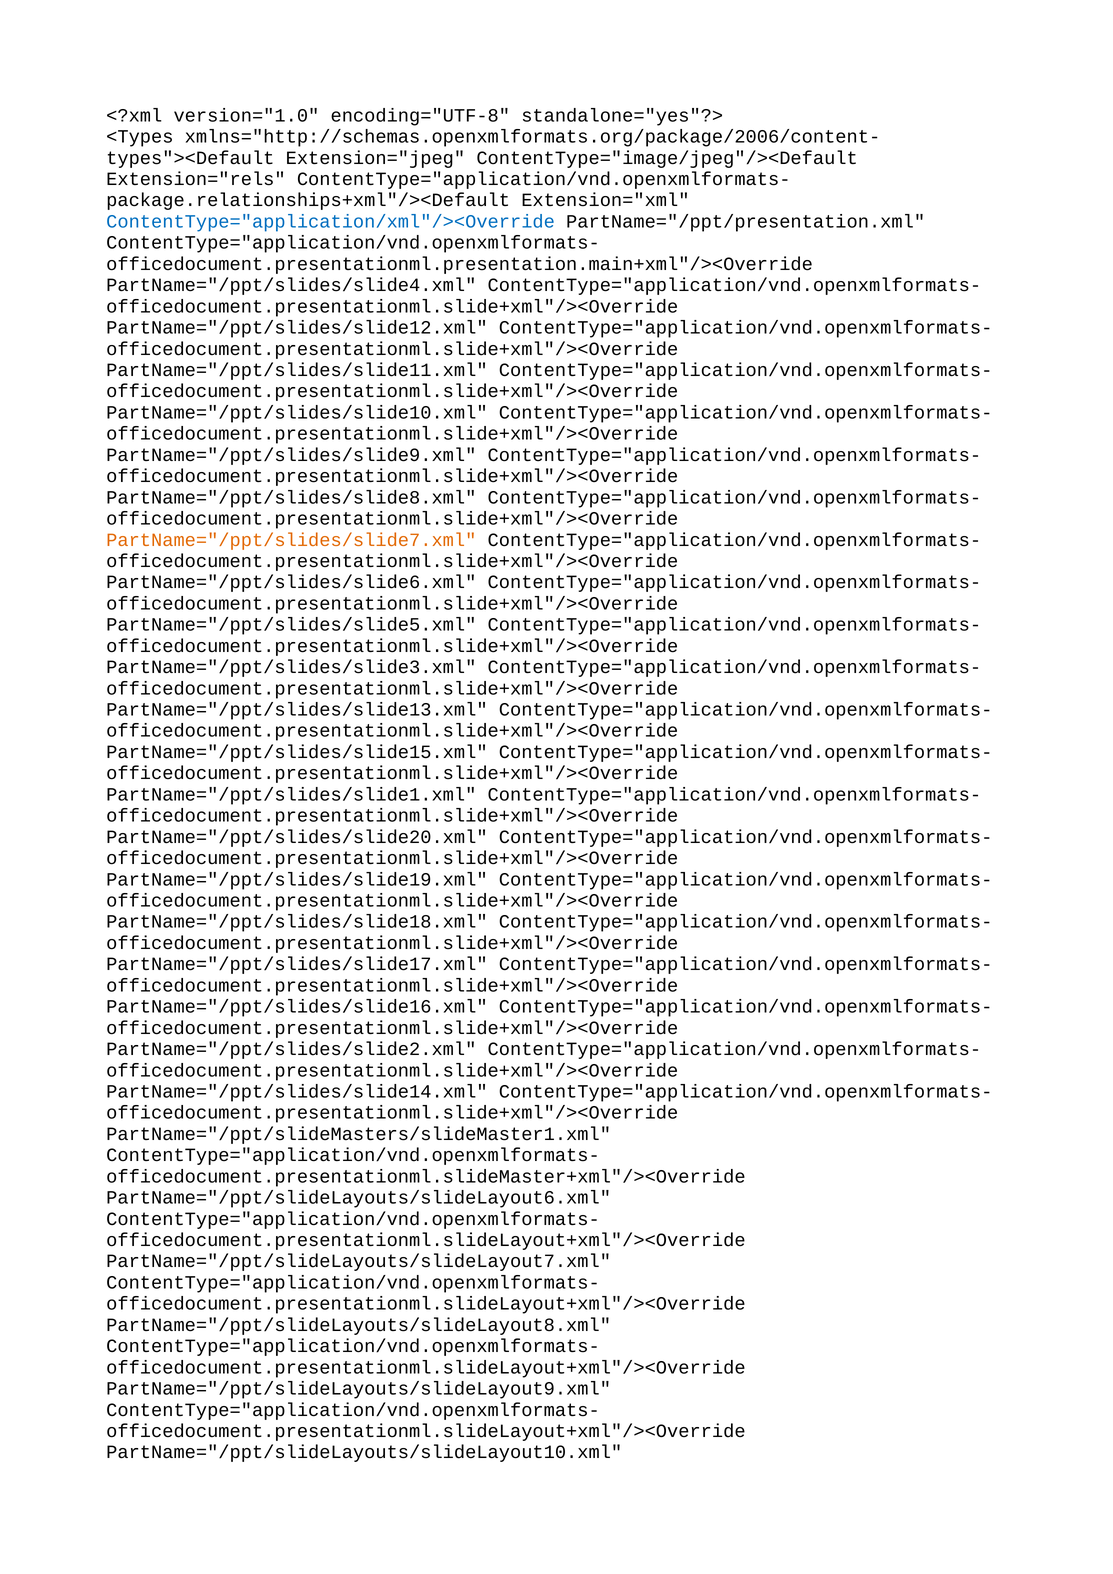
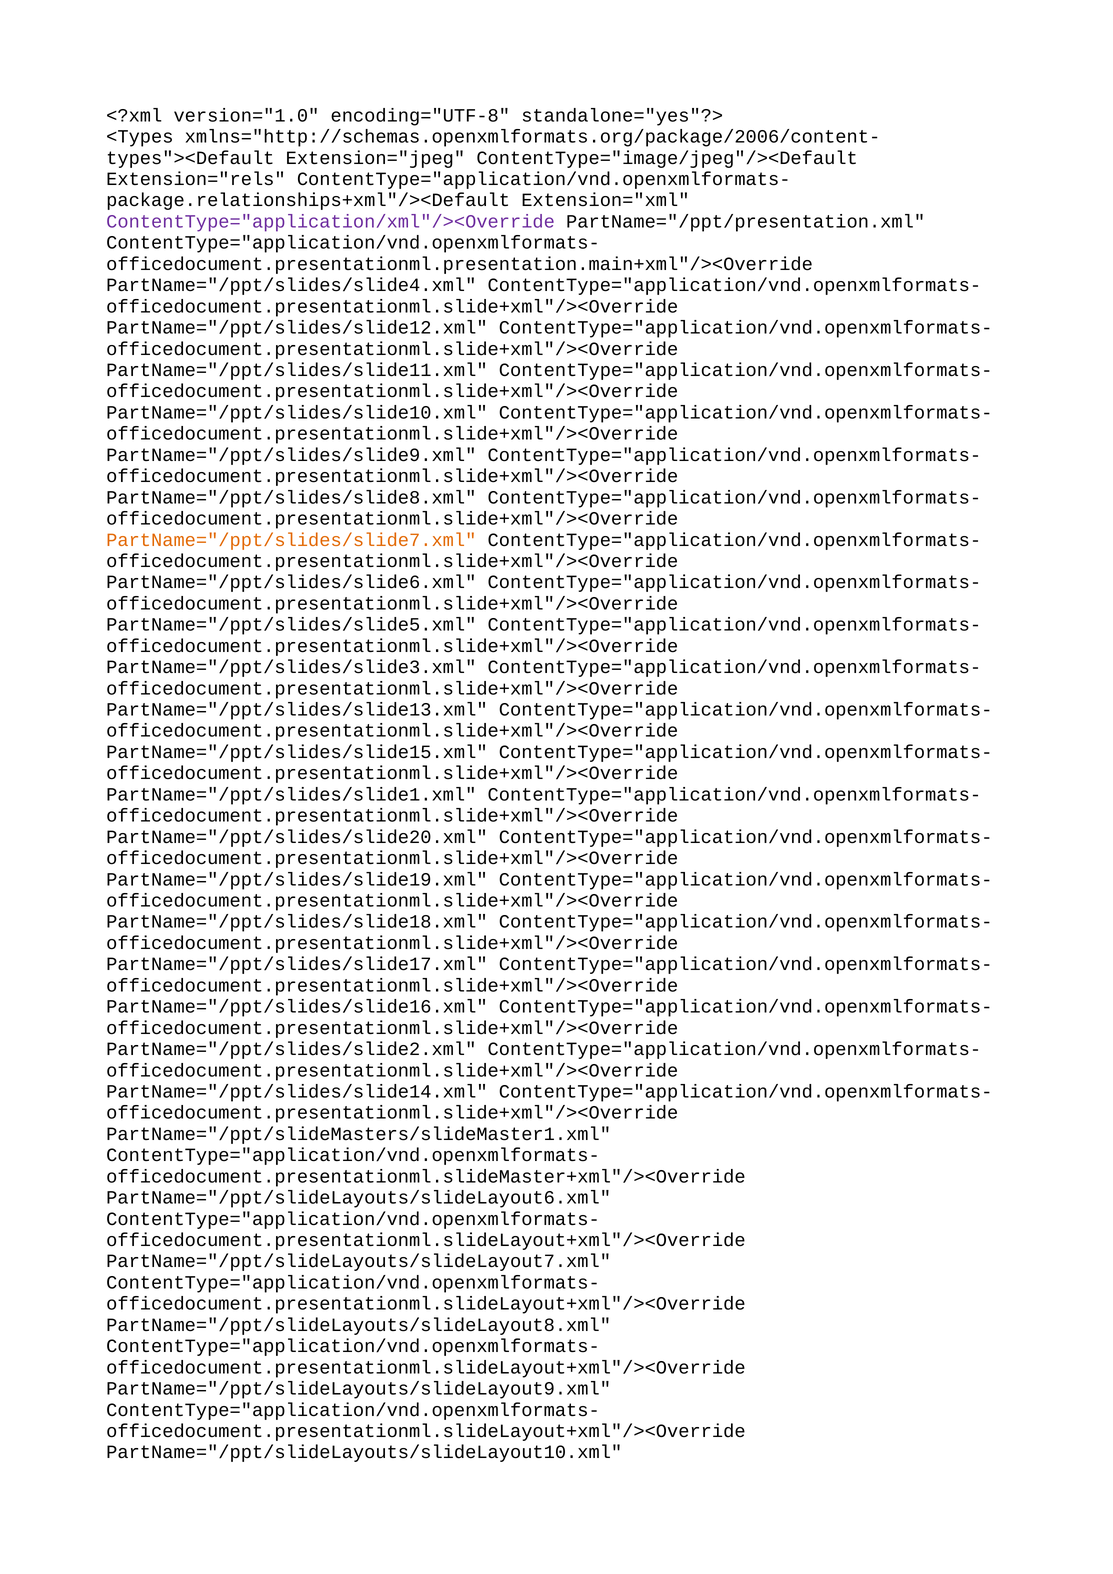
ContentType="application/xml"/><Override colour: blue -> purple
